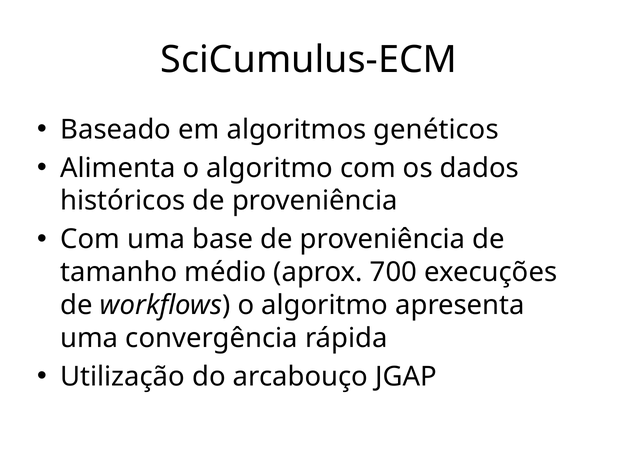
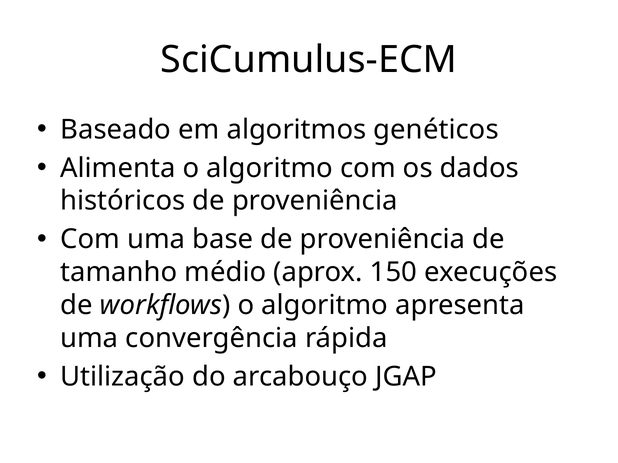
700: 700 -> 150
